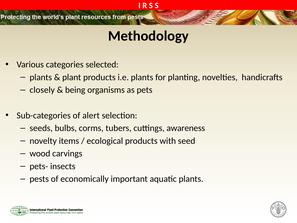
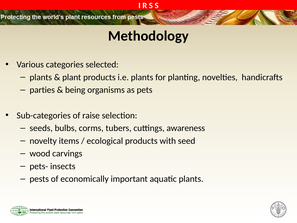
closely: closely -> parties
alert: alert -> raise
